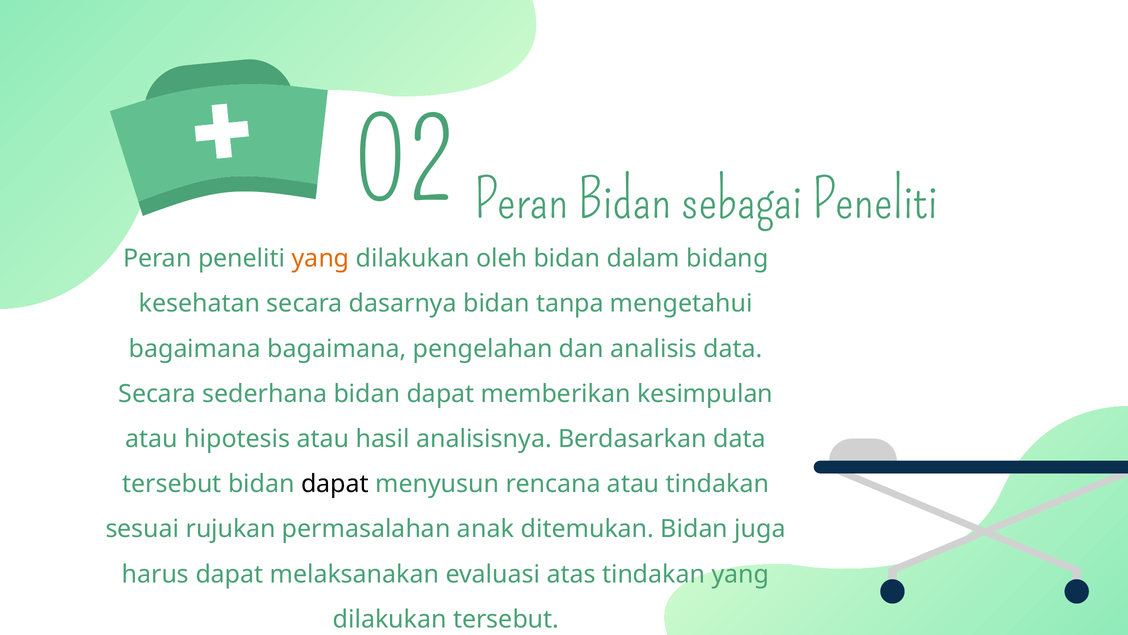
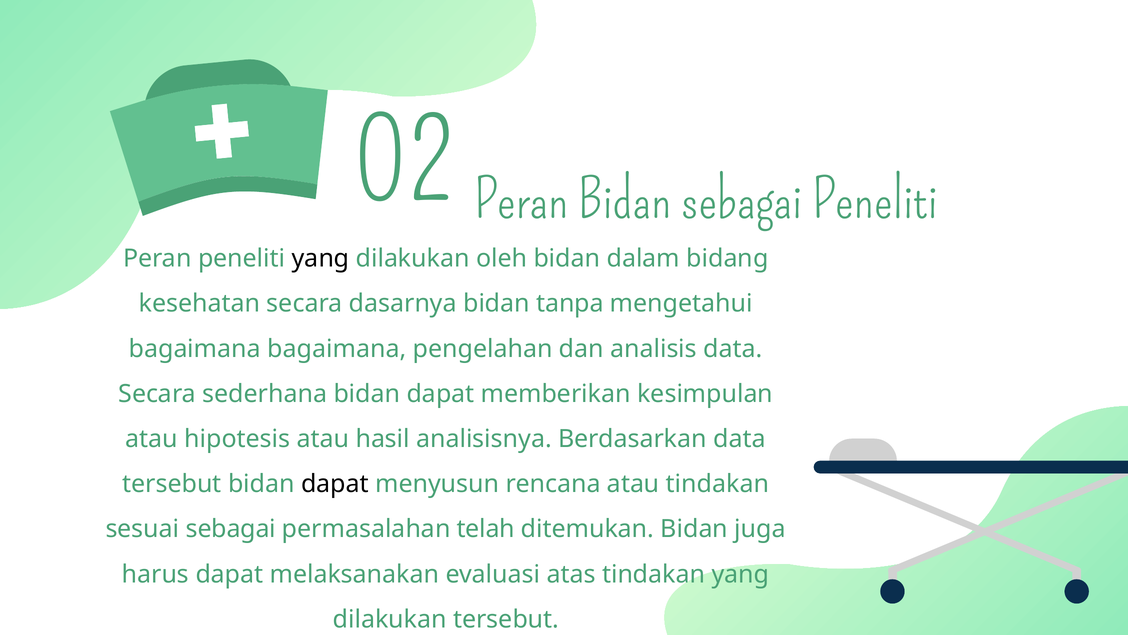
yang at (321, 258) colour: orange -> black
sesuai rujukan: rujukan -> sebagai
anak: anak -> telah
